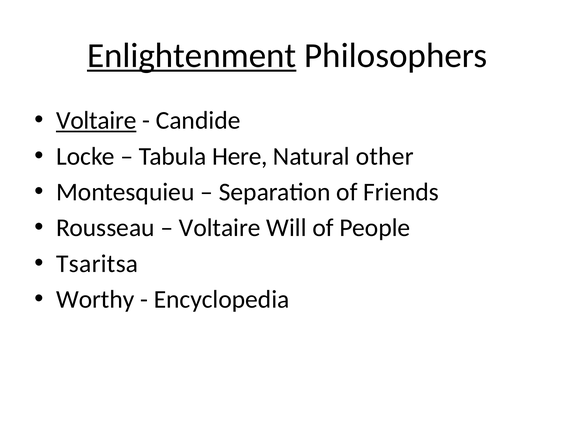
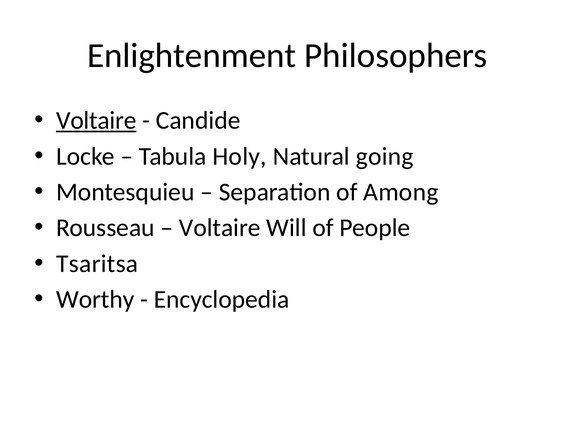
Enlightenment underline: present -> none
Here: Here -> Holy
other: other -> going
Friends: Friends -> Among
